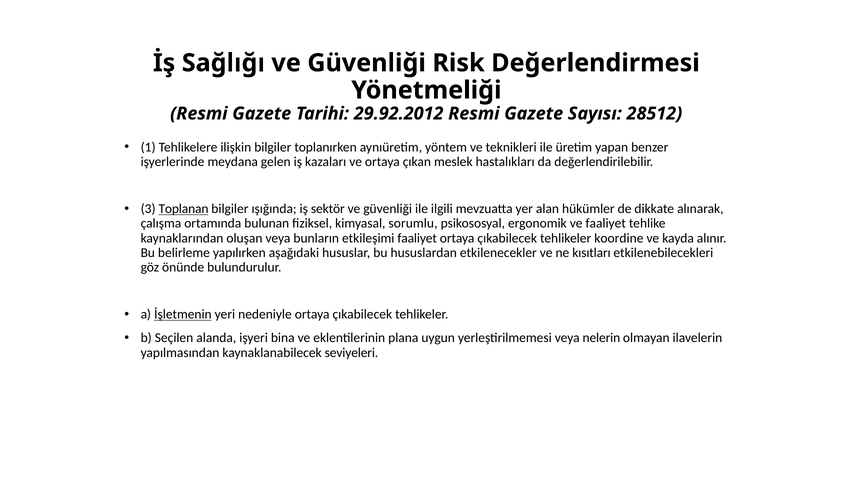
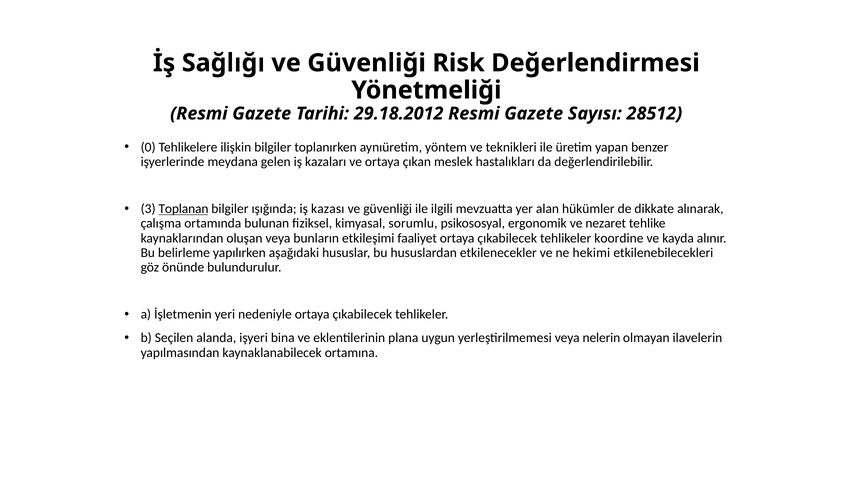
29.92.2012: 29.92.2012 -> 29.18.2012
1: 1 -> 0
sektör: sektör -> kazası
ve faaliyet: faaliyet -> nezaret
kısıtları: kısıtları -> hekimi
İşletmenin underline: present -> none
seviyeleri: seviyeleri -> ortamına
